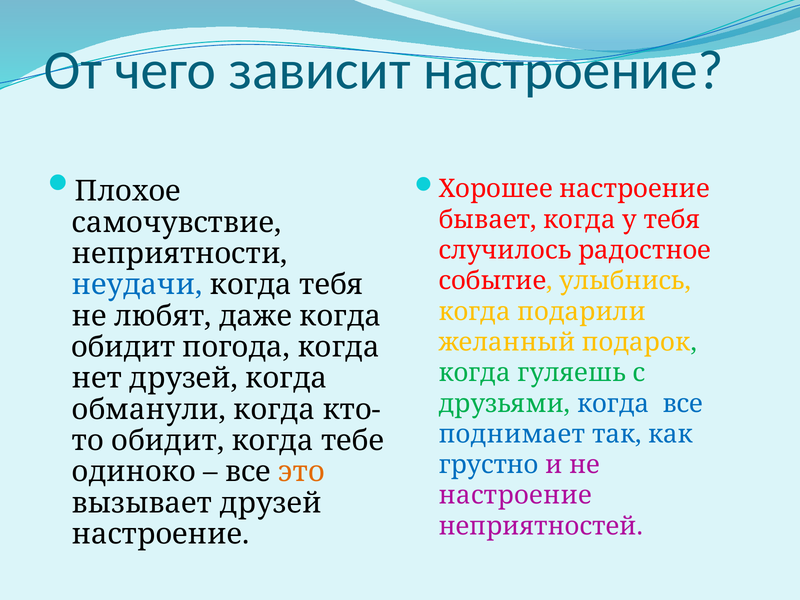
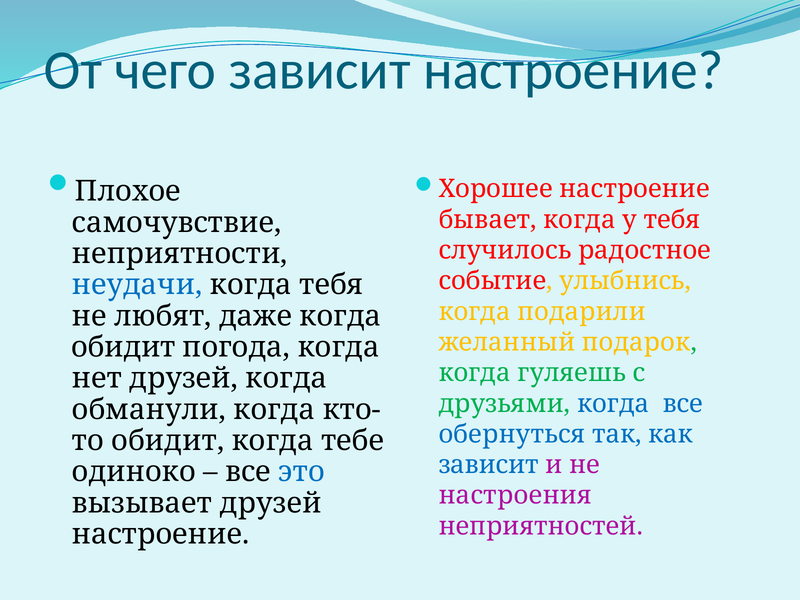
поднимает: поднимает -> обернуться
грустно at (489, 465): грустно -> зависит
это colour: orange -> blue
настроение at (515, 496): настроение -> настроения
